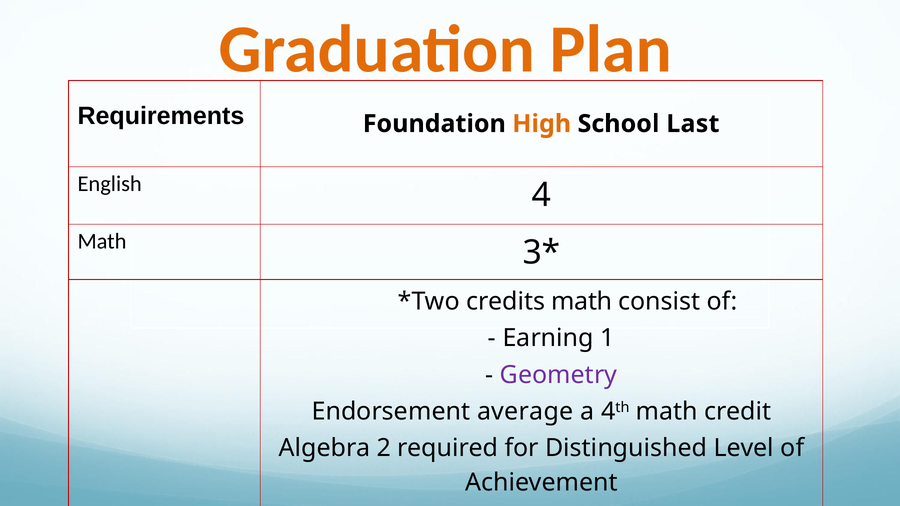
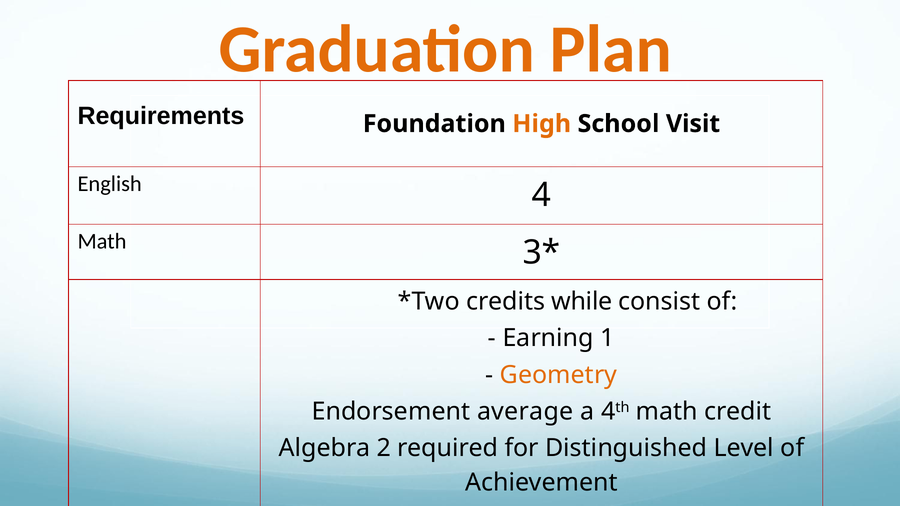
Last: Last -> Visit
credits math: math -> while
Geometry colour: purple -> orange
